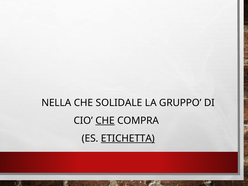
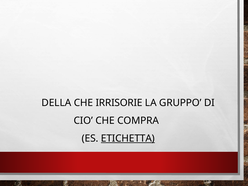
NELLA: NELLA -> DELLA
SOLIDALE: SOLIDALE -> IRRISORIE
CHE at (105, 121) underline: present -> none
